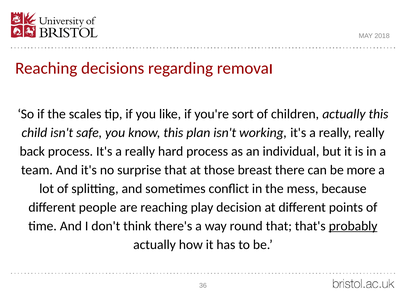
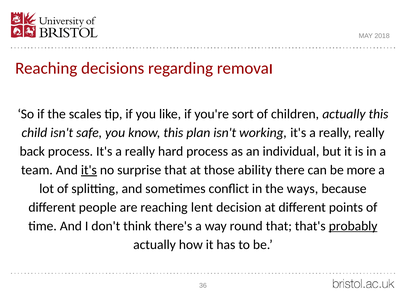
it's at (89, 170) underline: none -> present
breast: breast -> ability
mess: mess -> ways
play: play -> lent
